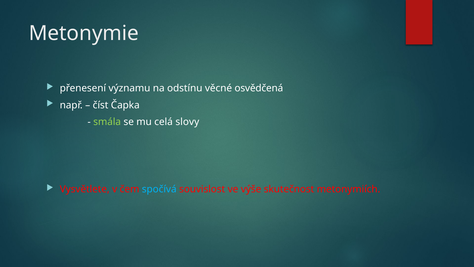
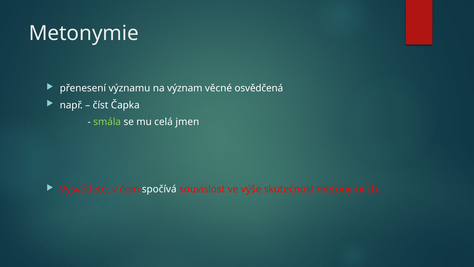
odstínu: odstínu -> význam
slovy: slovy -> jmen
spočívá colour: light blue -> white
